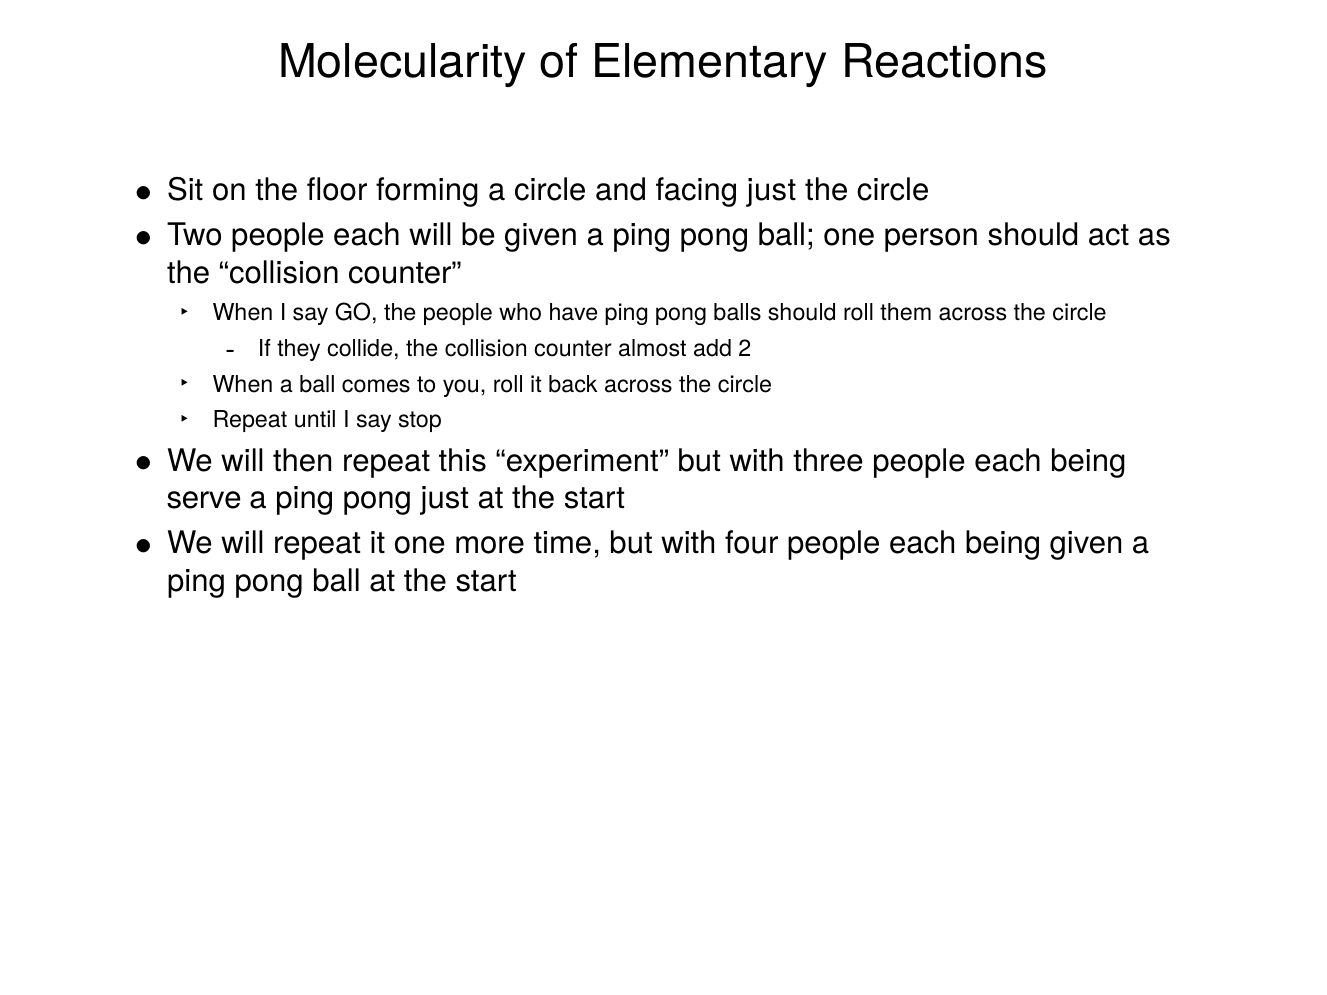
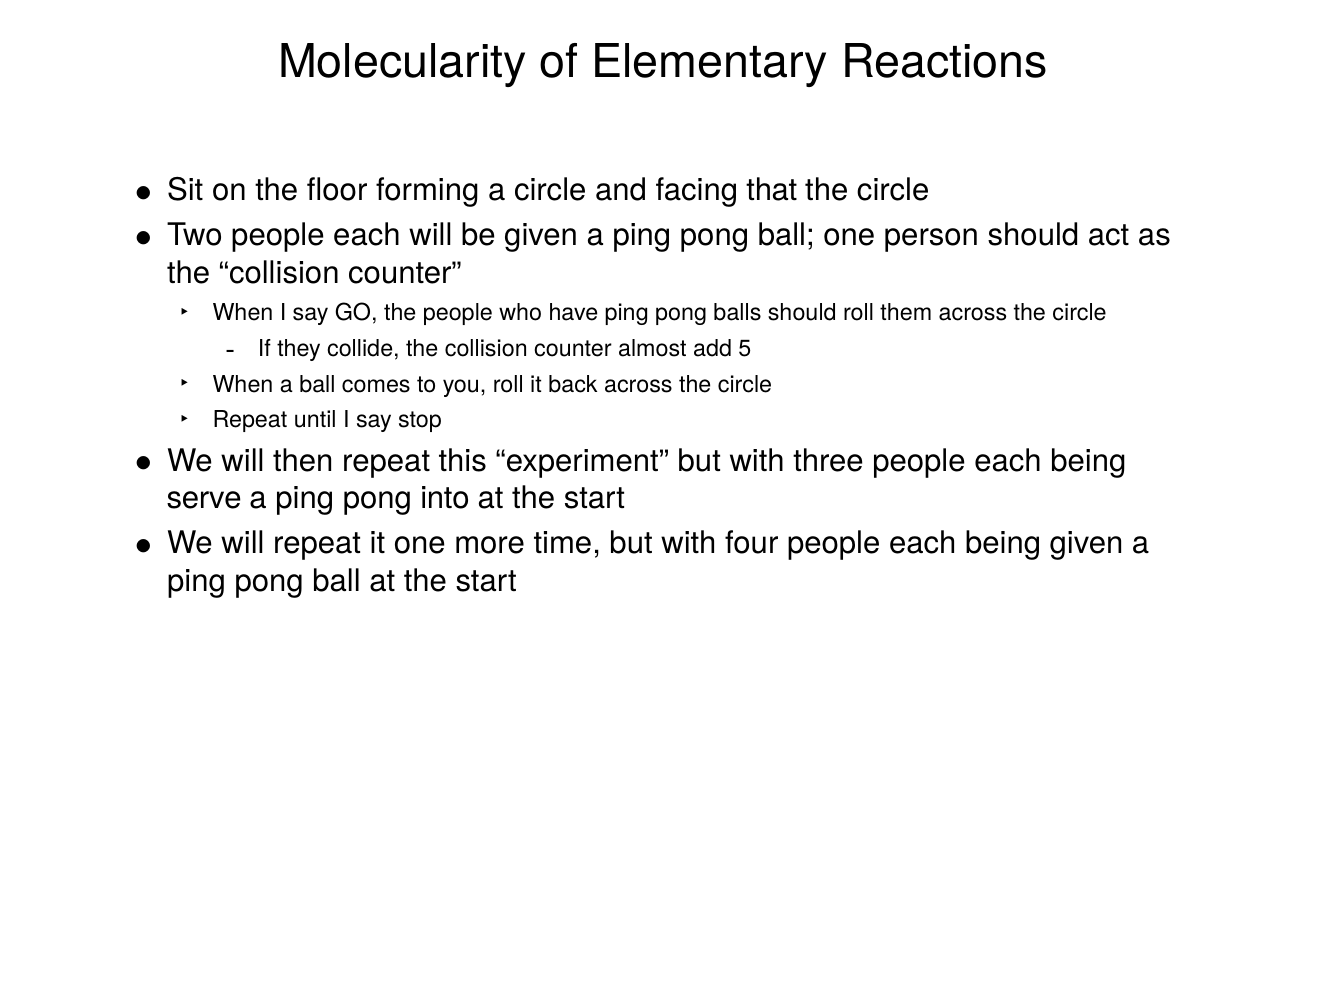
facing just: just -> that
2: 2 -> 5
pong just: just -> into
